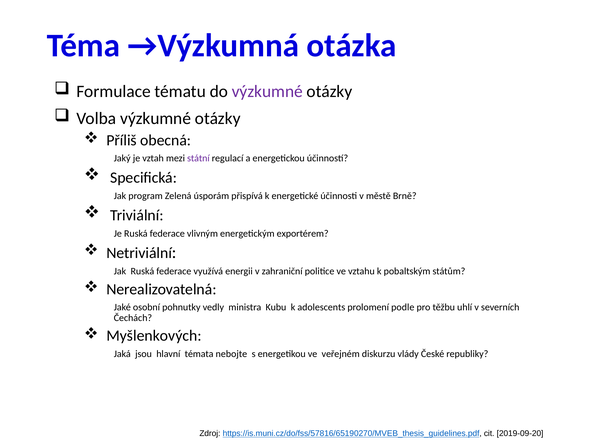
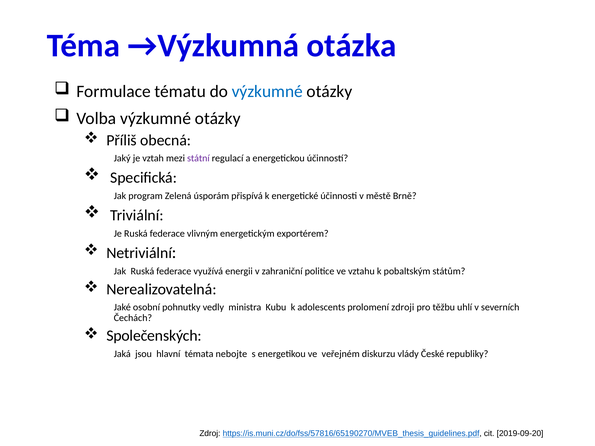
výzkumné at (267, 91) colour: purple -> blue
podle: podle -> zdroji
Myšlenkových: Myšlenkových -> Společenských
